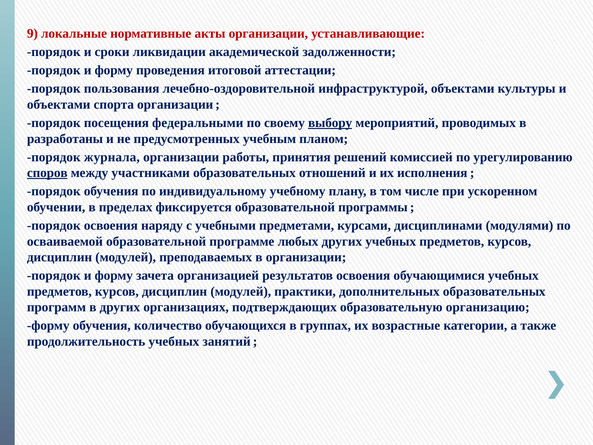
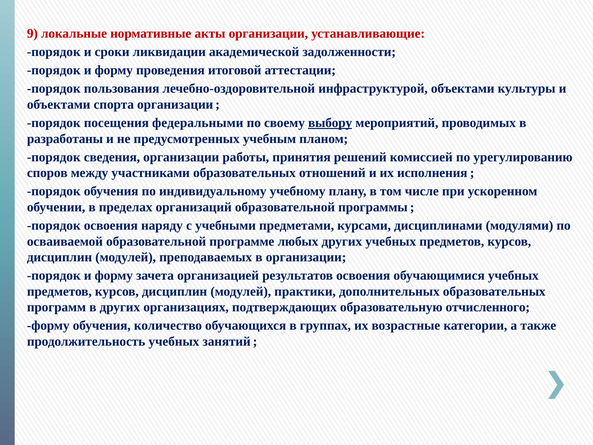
журнала: журнала -> сведения
споров underline: present -> none
фиксируется: фиксируется -> организаций
организацию: организацию -> отчисленного
